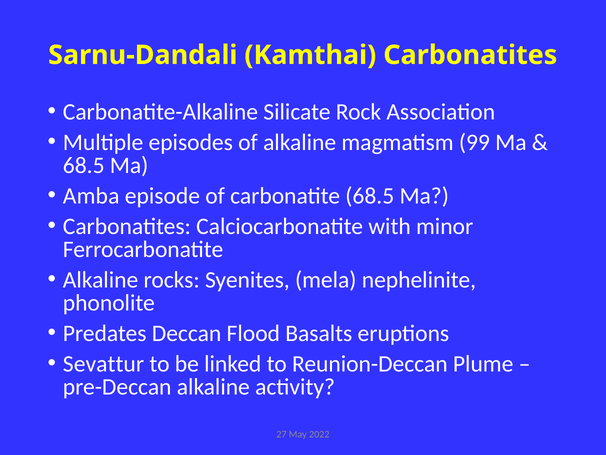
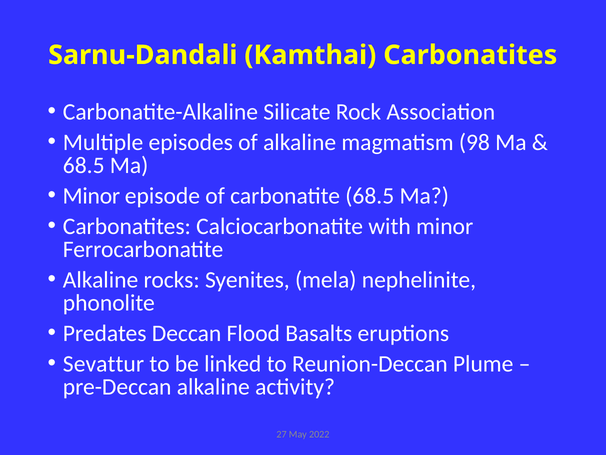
99: 99 -> 98
Amba at (91, 196): Amba -> Minor
